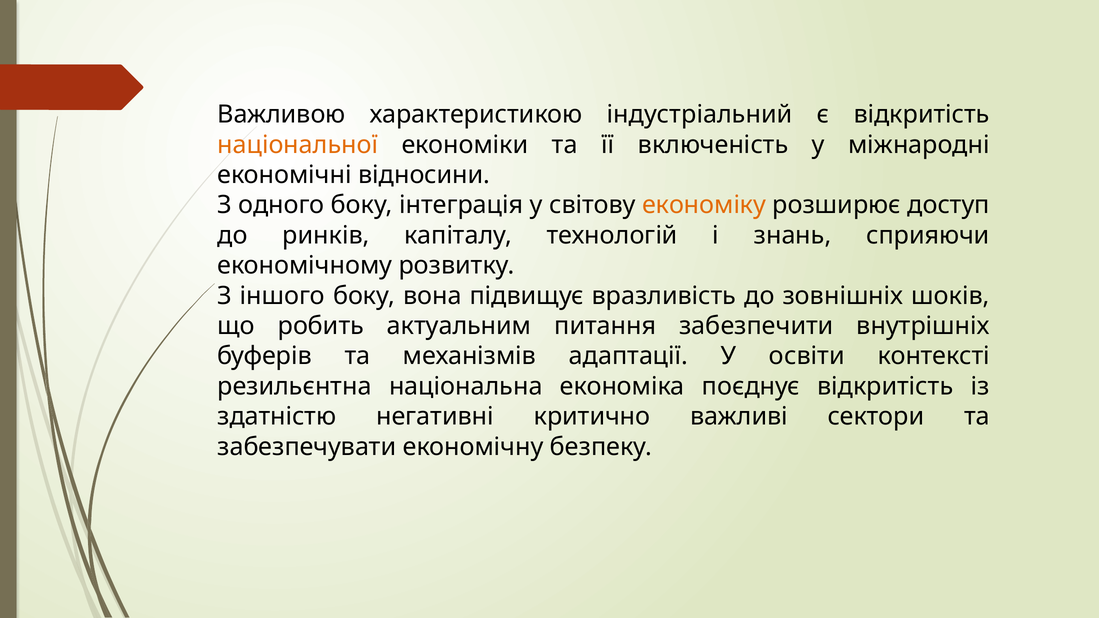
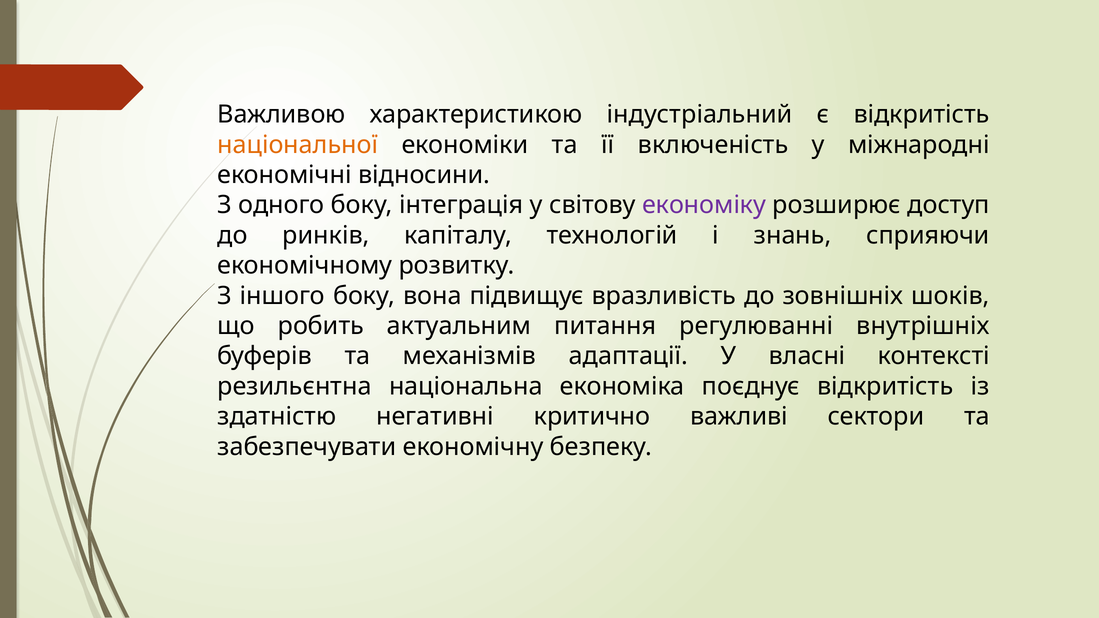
економіку colour: orange -> purple
забезпечити: забезпечити -> регулюванні
освіти: освіти -> власні
